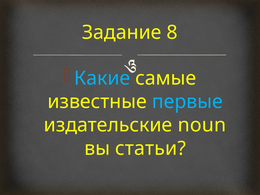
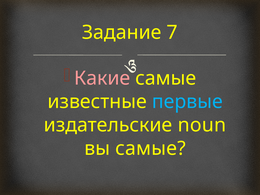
8: 8 -> 7
Какие colour: light blue -> pink
вы статьи: статьи -> самые
